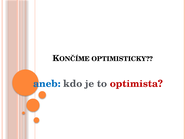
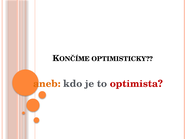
aneb colour: blue -> orange
